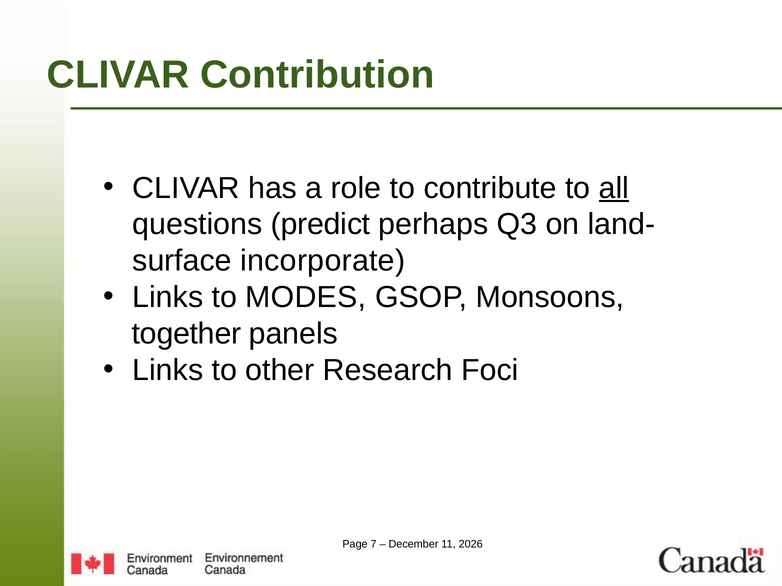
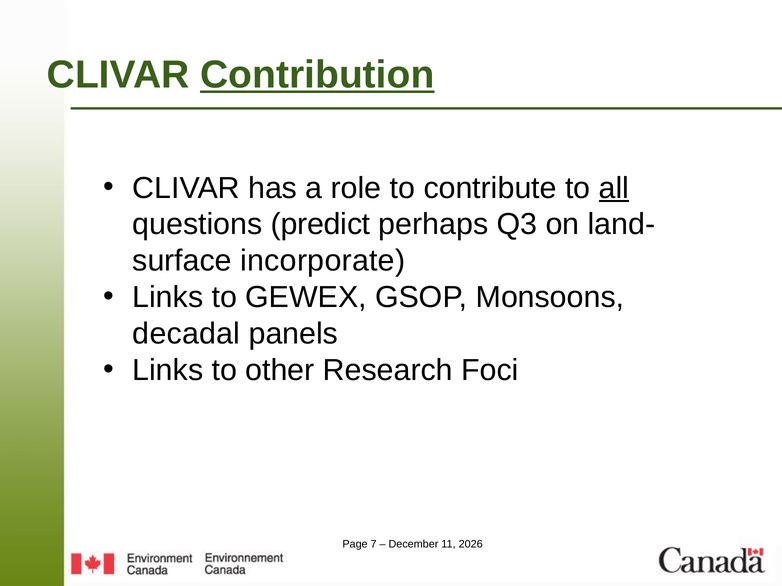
Contribution underline: none -> present
MODES: MODES -> GEWEX
together: together -> decadal
